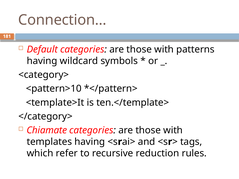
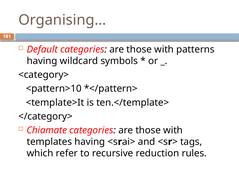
Connection…: Connection… -> Organising…
